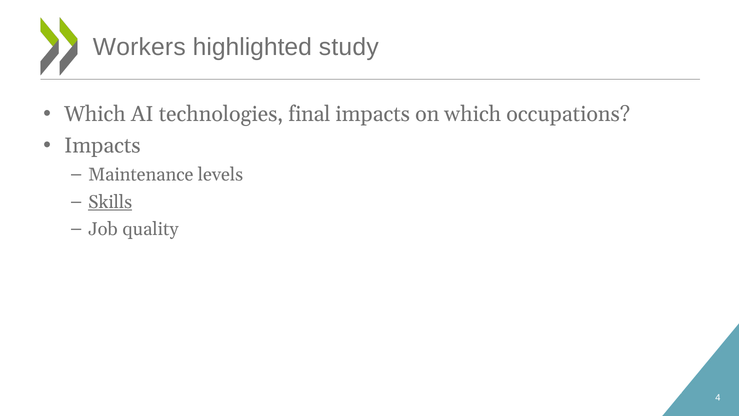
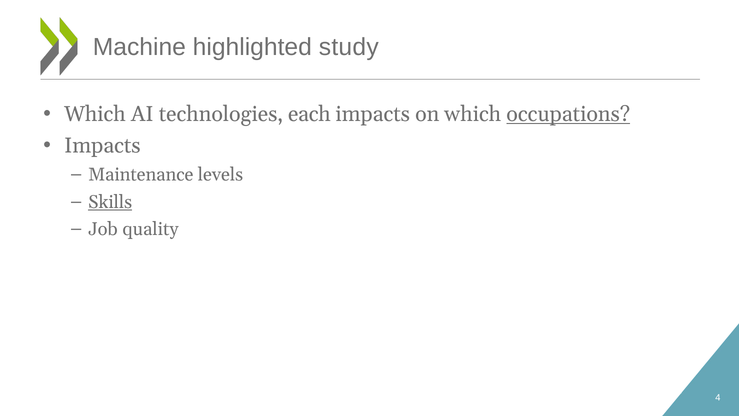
Workers: Workers -> Machine
final: final -> each
occupations underline: none -> present
